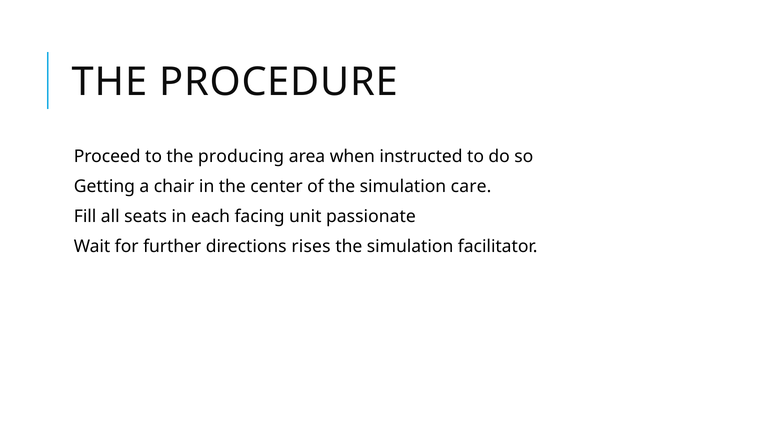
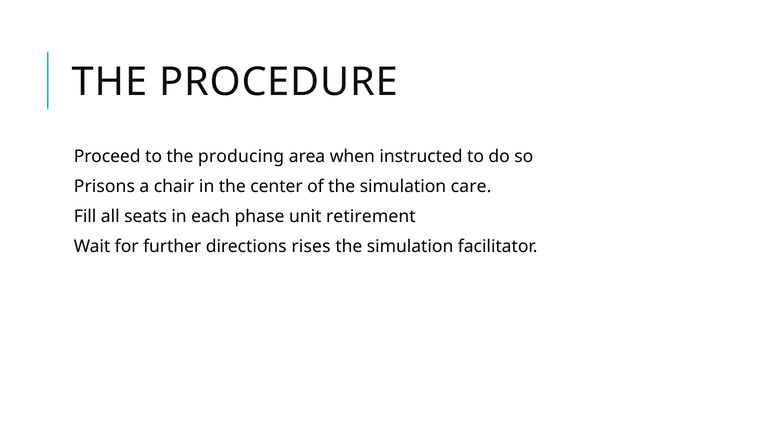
Getting: Getting -> Prisons
facing: facing -> phase
passionate: passionate -> retirement
